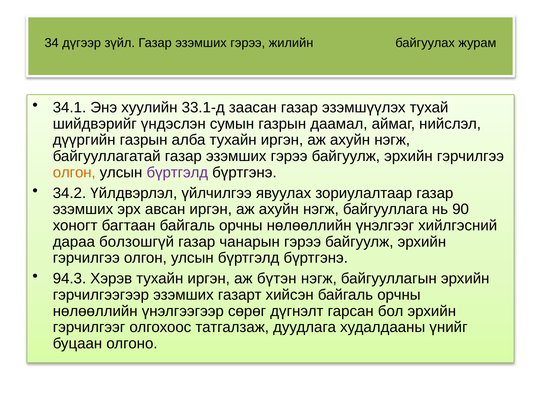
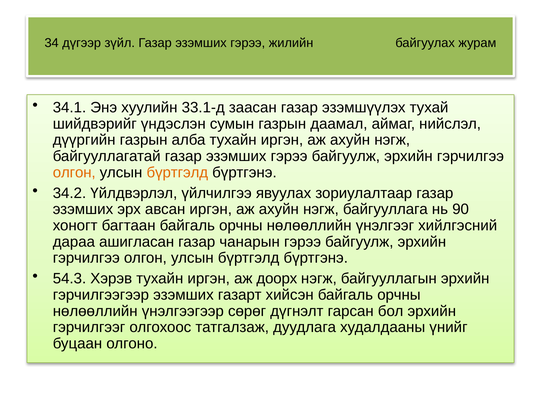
бүртгэлд at (177, 172) colour: purple -> orange
болзошгүй: болзошгүй -> ашигласан
94.3: 94.3 -> 54.3
бүтэн: бүтэн -> доорх
